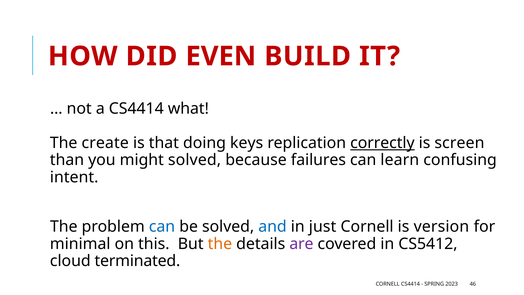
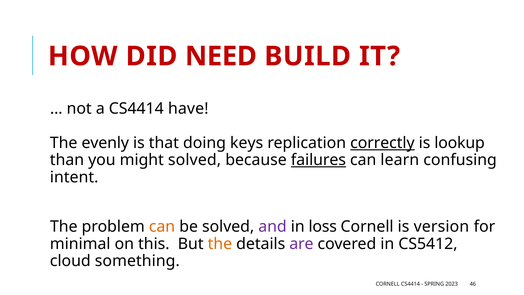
EVEN: EVEN -> NEED
what: what -> have
create: create -> evenly
screen: screen -> lookup
failures underline: none -> present
can at (162, 227) colour: blue -> orange
and colour: blue -> purple
just: just -> loss
terminated: terminated -> something
